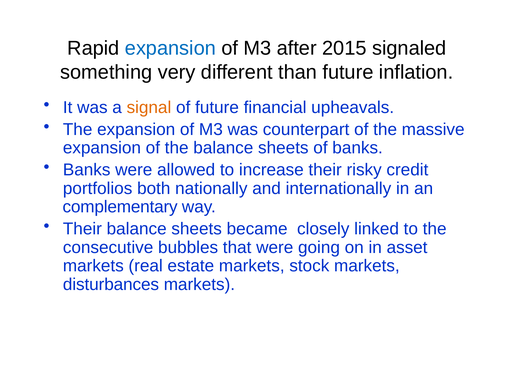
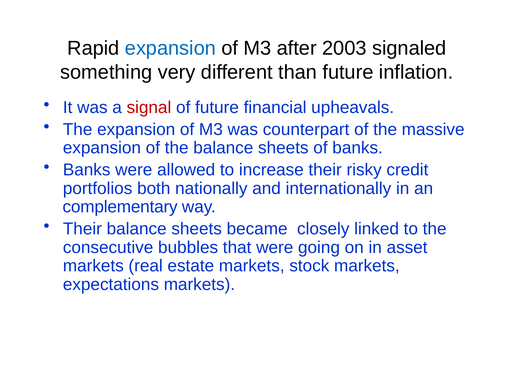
2015: 2015 -> 2003
signal colour: orange -> red
disturbances: disturbances -> expectations
